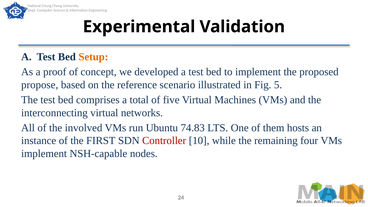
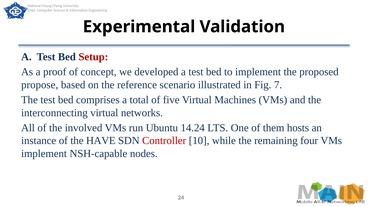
Setup colour: orange -> red
5: 5 -> 7
74.83: 74.83 -> 14.24
FIRST: FIRST -> HAVE
